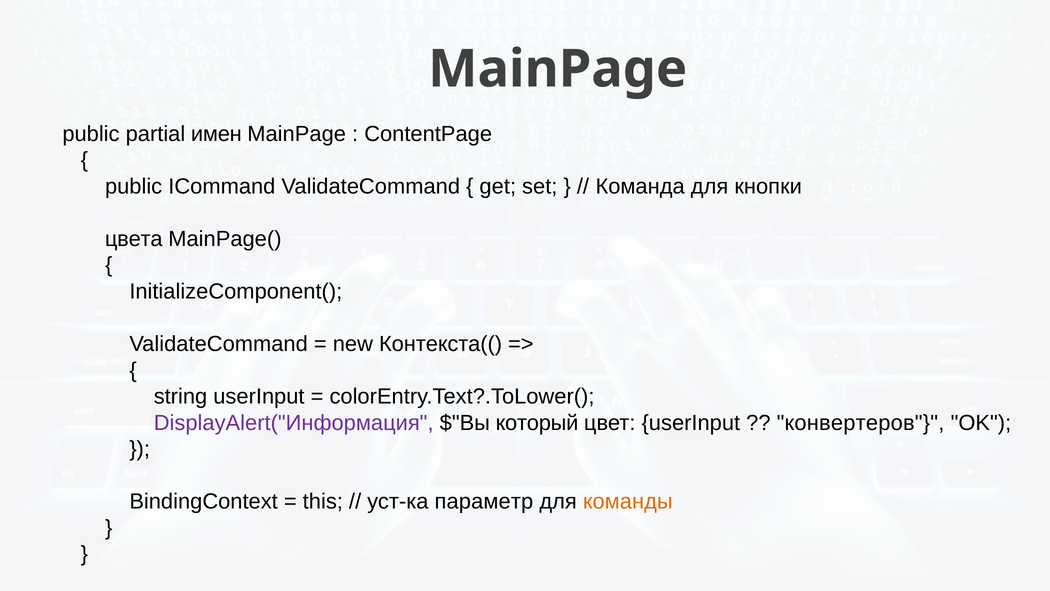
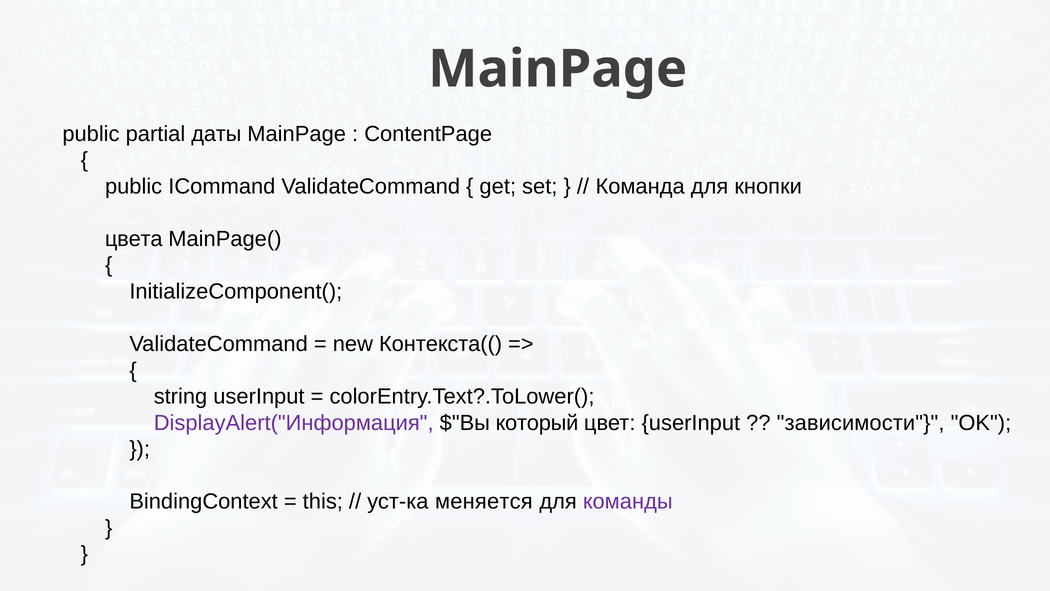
имен: имен -> даты
конвертеров: конвертеров -> зависимости
параметр: параметр -> меняется
команды colour: orange -> purple
